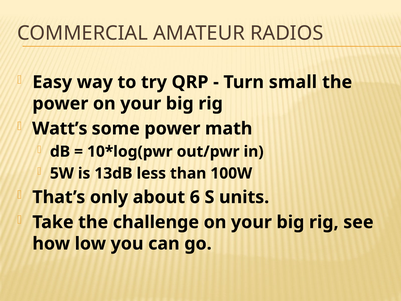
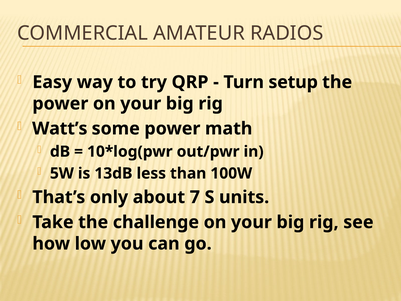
small: small -> setup
6: 6 -> 7
